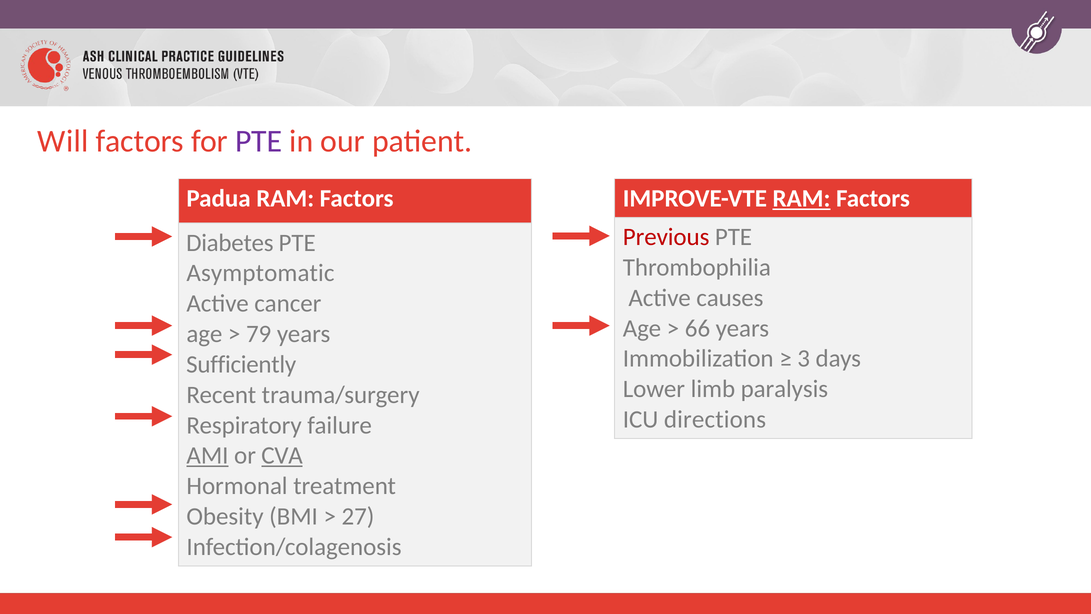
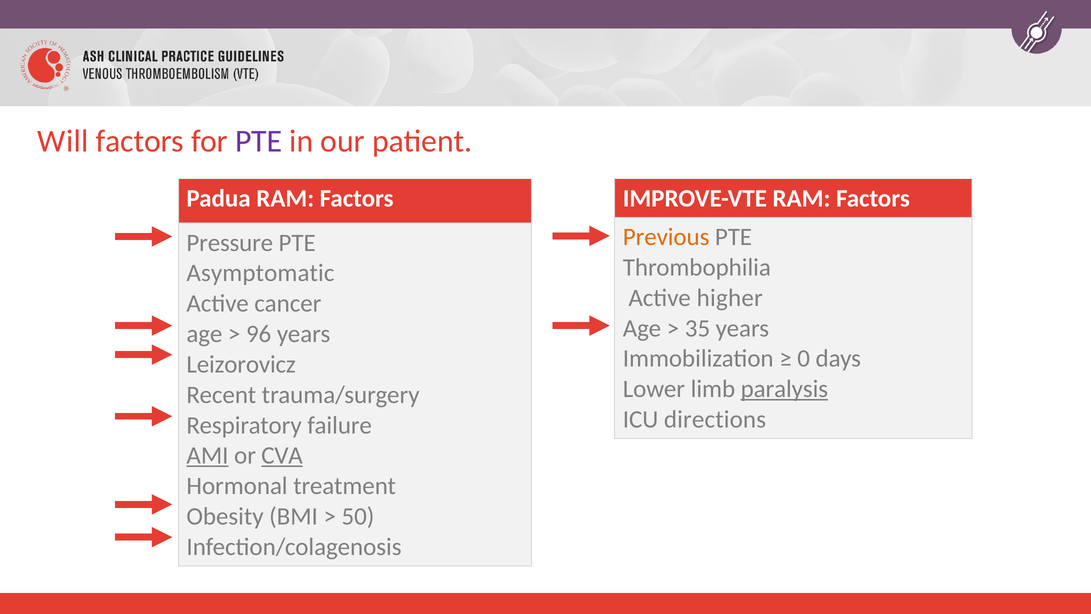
RAM at (801, 198) underline: present -> none
Previous colour: red -> orange
Diabetes: Diabetes -> Pressure
causes: causes -> higher
66: 66 -> 35
79: 79 -> 96
3: 3 -> 0
Sufficiently: Sufficiently -> Leizorovicz
paralysis underline: none -> present
27: 27 -> 50
